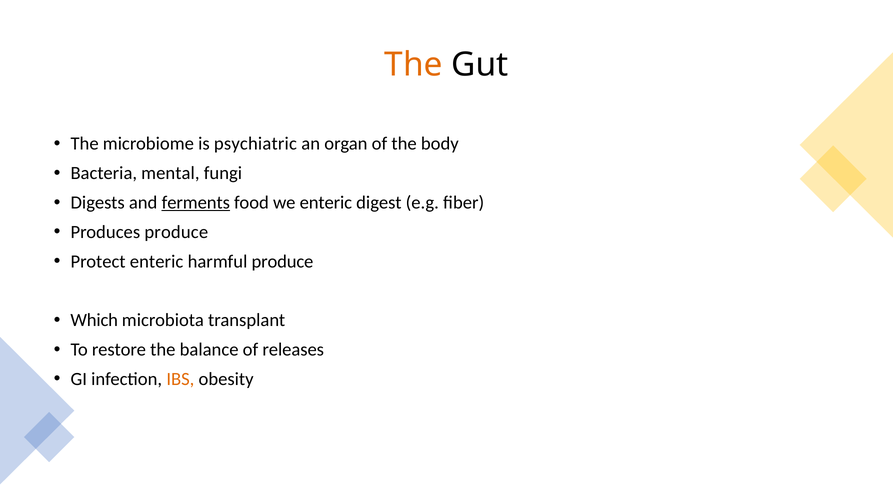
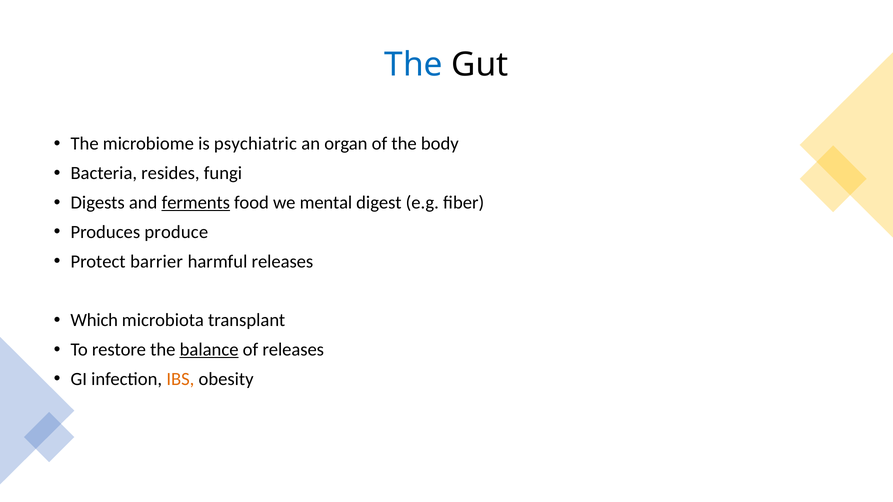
The at (414, 65) colour: orange -> blue
mental: mental -> resides
we enteric: enteric -> mental
Protect enteric: enteric -> barrier
harmful produce: produce -> releases
balance underline: none -> present
